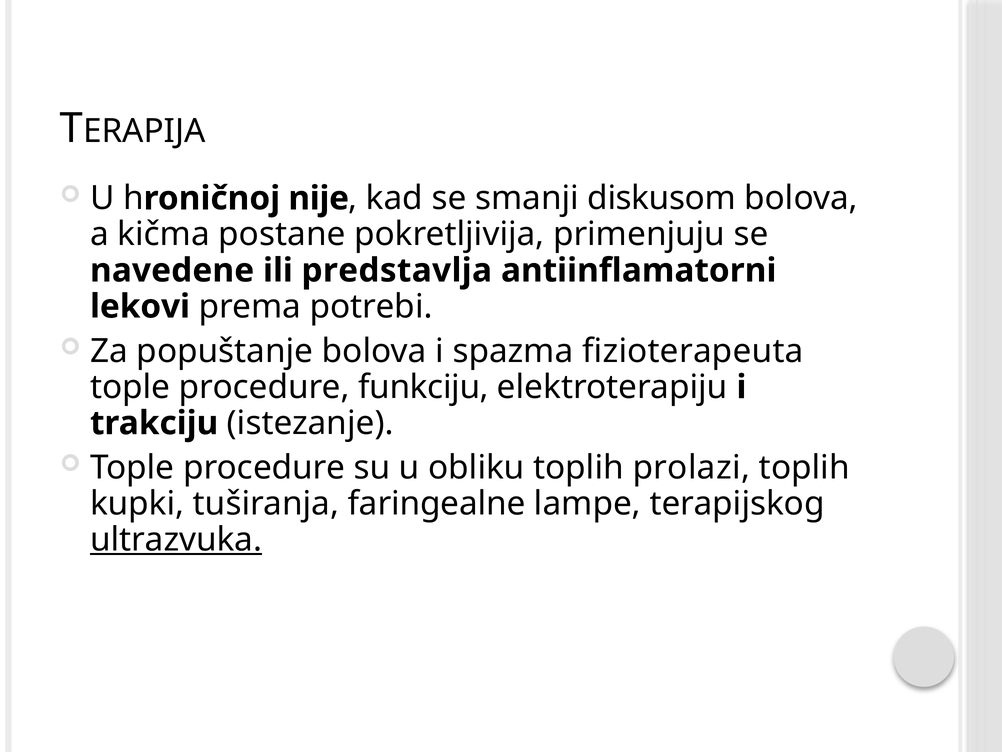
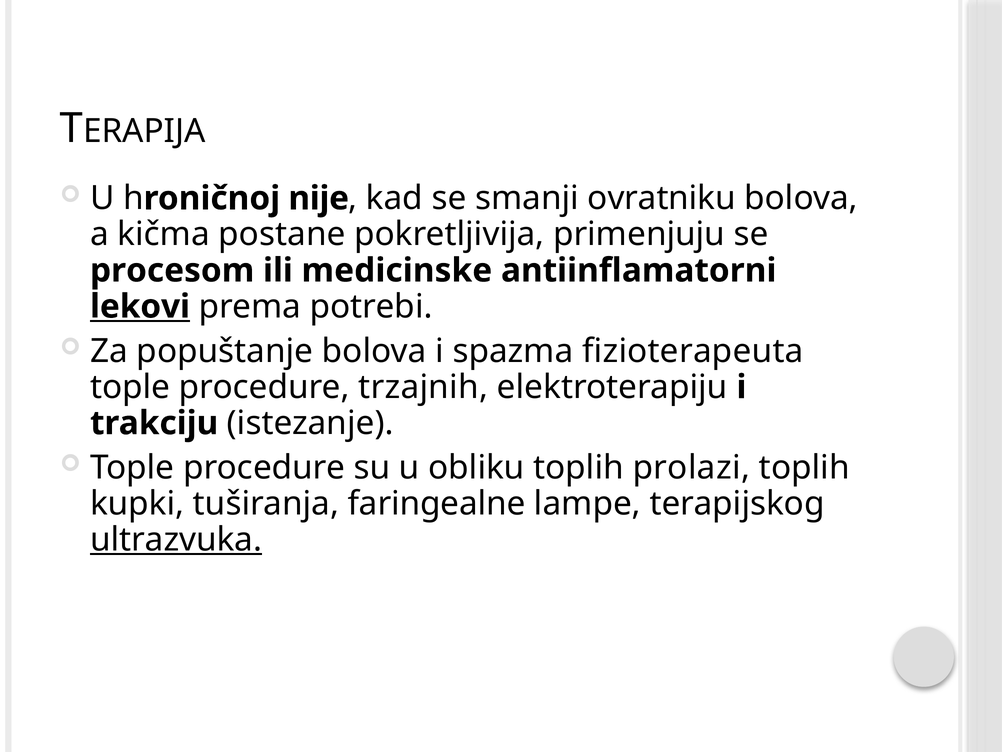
diskusom: diskusom -> ovratniku
navedene: navedene -> procesom
predstavlja: predstavlja -> medicinske
lekovi underline: none -> present
funkciju: funkciju -> trzajnih
